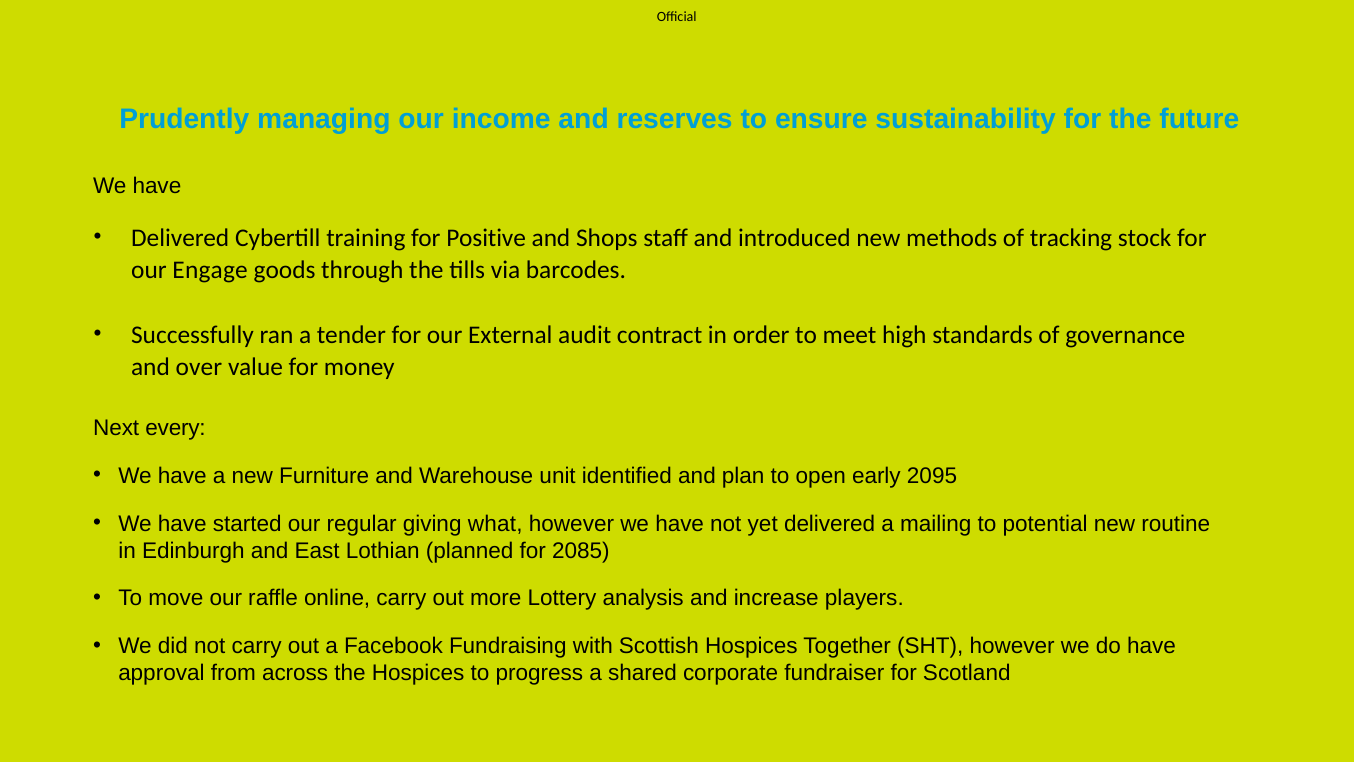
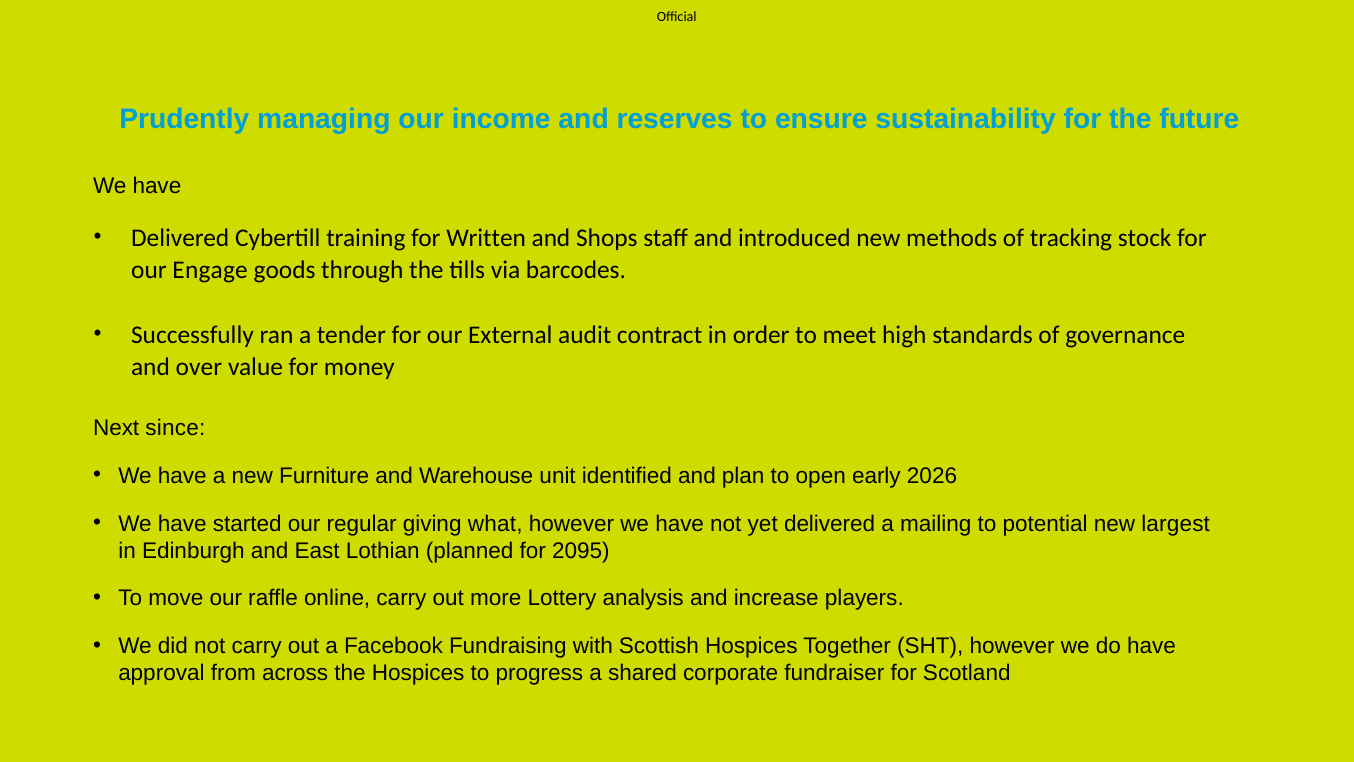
Positive: Positive -> Written
every: every -> since
2095: 2095 -> 2026
routine: routine -> largest
2085: 2085 -> 2095
